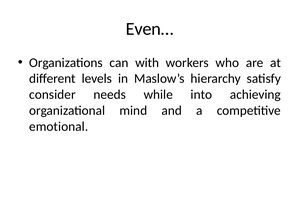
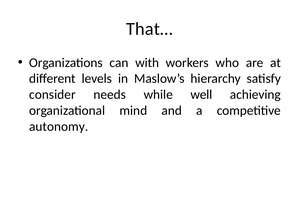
Even…: Even… -> That…
into: into -> well
emotional: emotional -> autonomy
